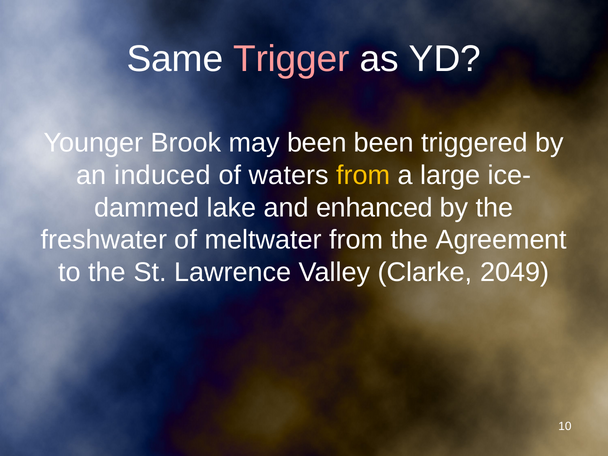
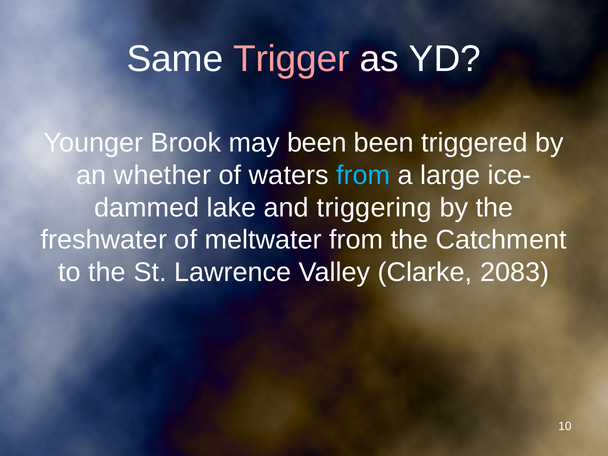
induced: induced -> whether
from at (363, 175) colour: yellow -> light blue
enhanced: enhanced -> triggering
Agreement: Agreement -> Catchment
2049: 2049 -> 2083
